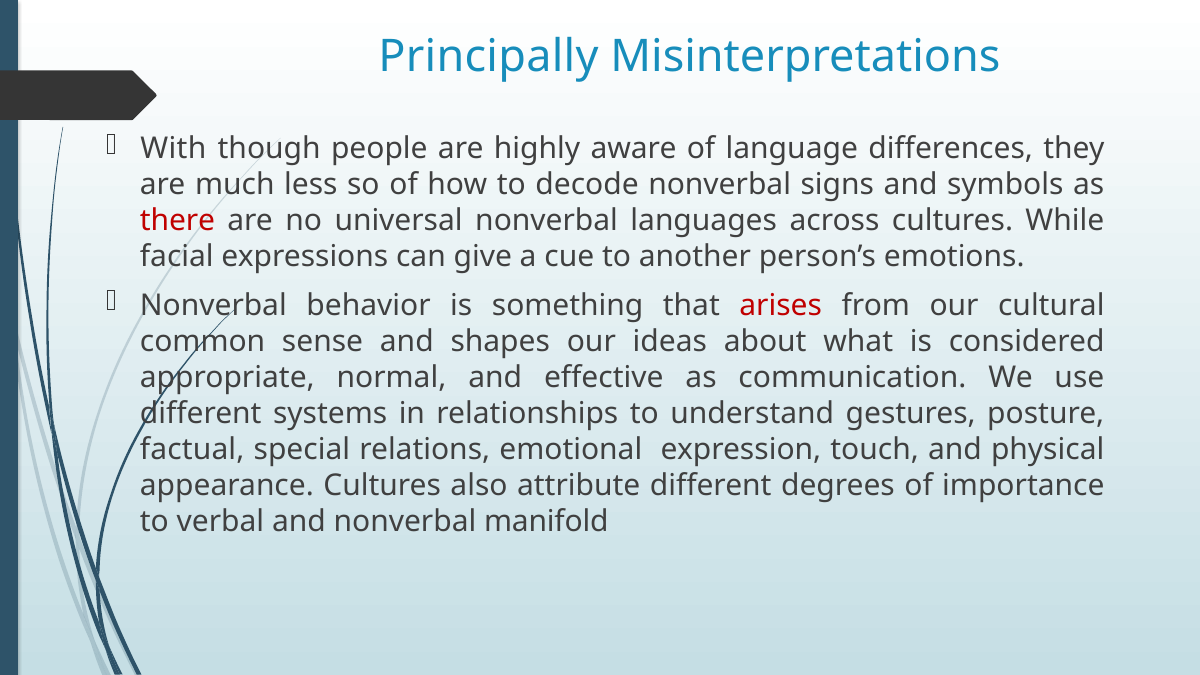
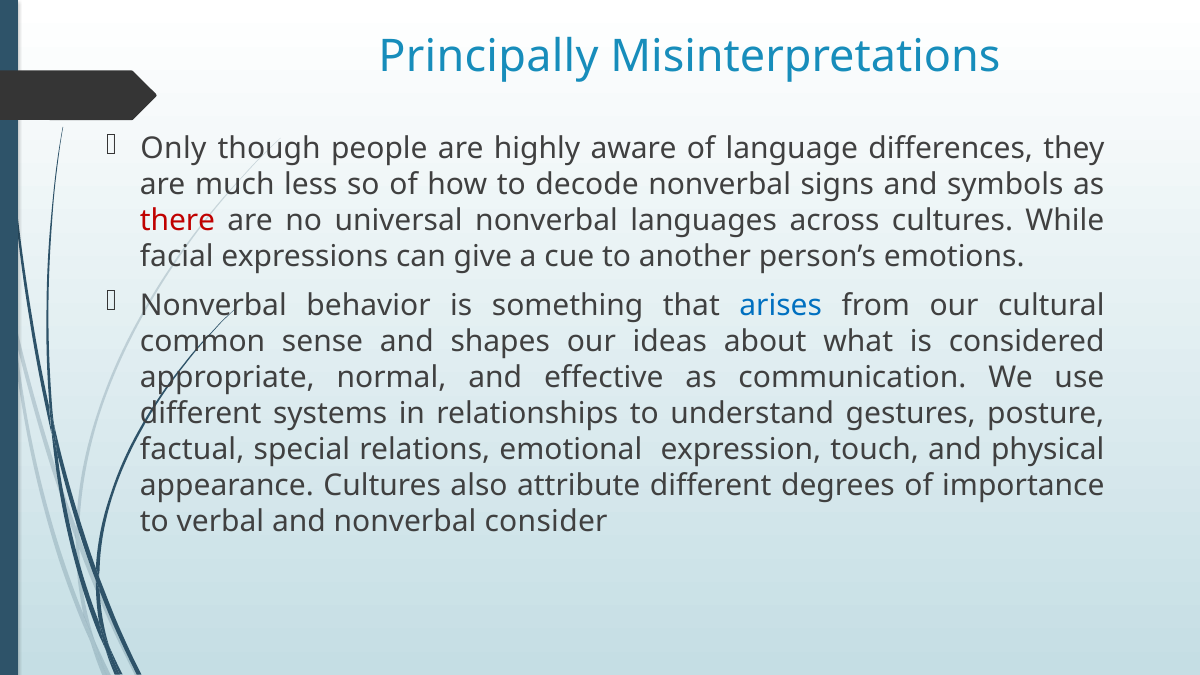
With: With -> Only
arises colour: red -> blue
manifold: manifold -> consider
